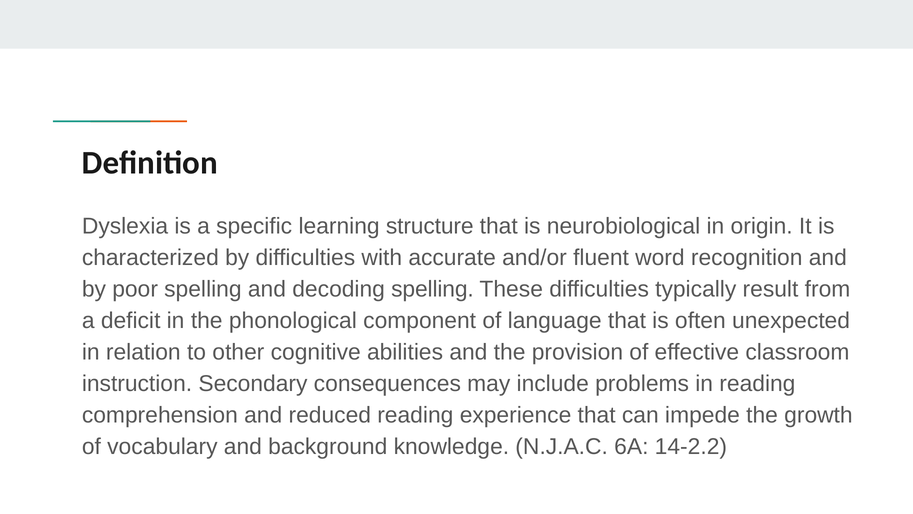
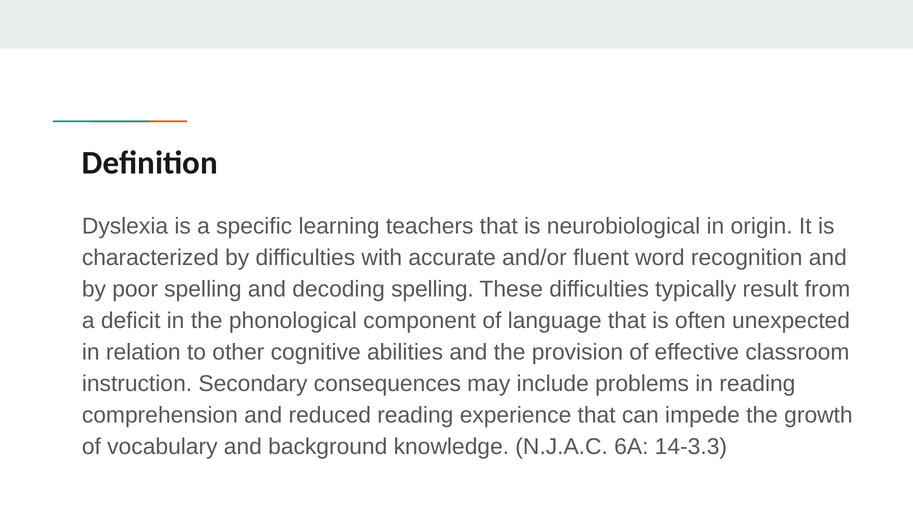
structure: structure -> teachers
14-2.2: 14-2.2 -> 14-3.3
